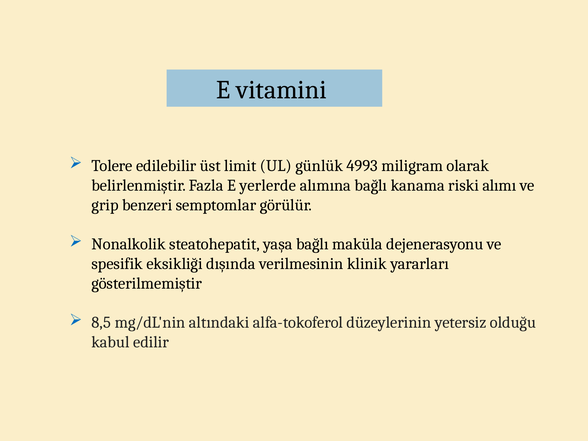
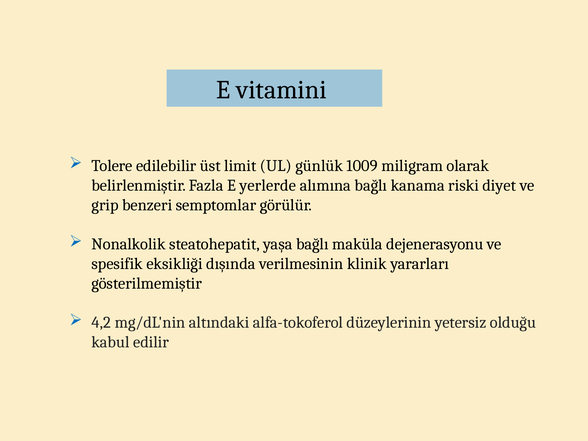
4993: 4993 -> 1009
alımı: alımı -> diyet
8,5: 8,5 -> 4,2
